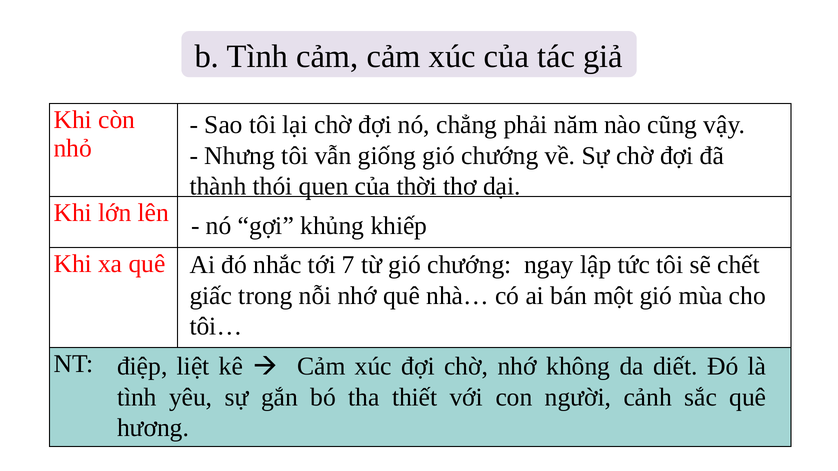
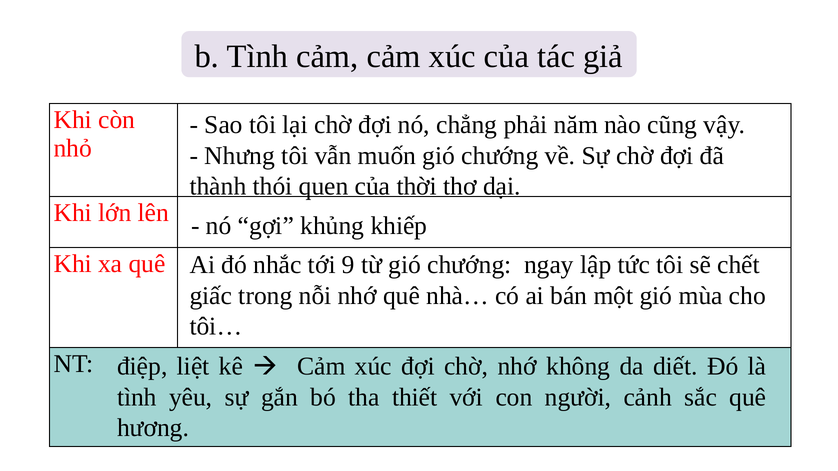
giống: giống -> muốn
7: 7 -> 9
